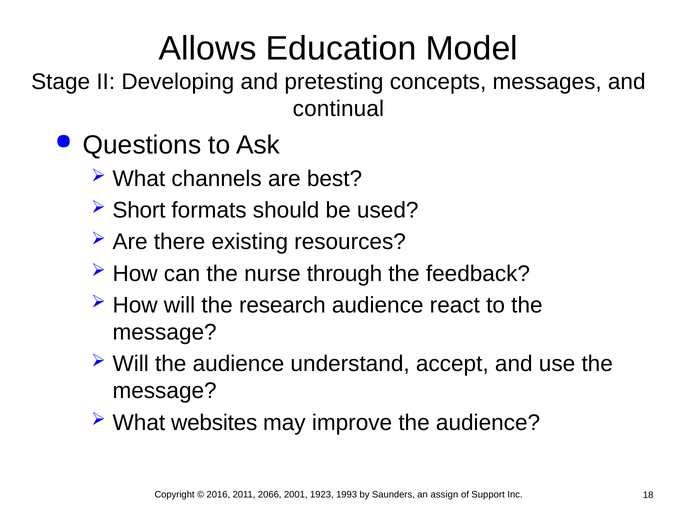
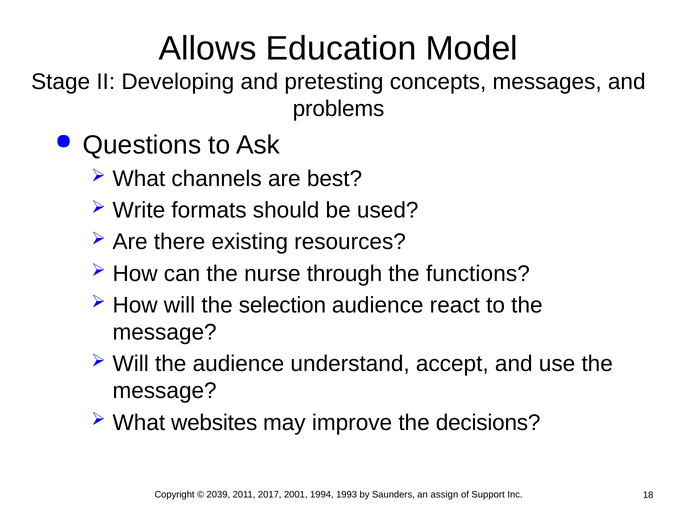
continual: continual -> problems
Short: Short -> Write
feedback: feedback -> functions
research: research -> selection
improve the audience: audience -> decisions
2016: 2016 -> 2039
2066: 2066 -> 2017
1923: 1923 -> 1994
